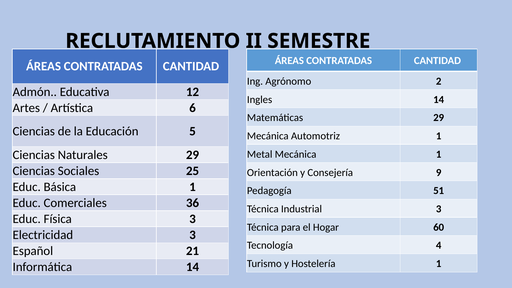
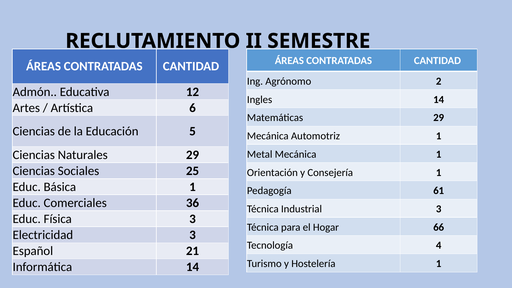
Consejería 9: 9 -> 1
51: 51 -> 61
60: 60 -> 66
